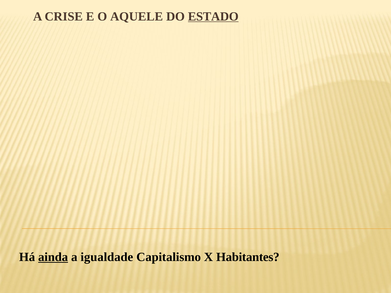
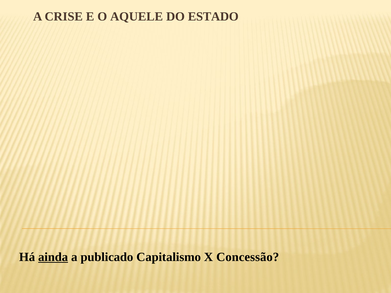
ESTADO underline: present -> none
igualdade: igualdade -> publicado
Habitantes: Habitantes -> Concessão
